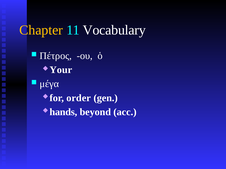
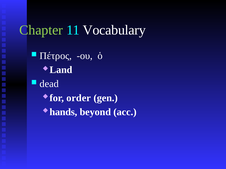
Chapter colour: yellow -> light green
Your: Your -> Land
μέγα: μέγα -> dead
